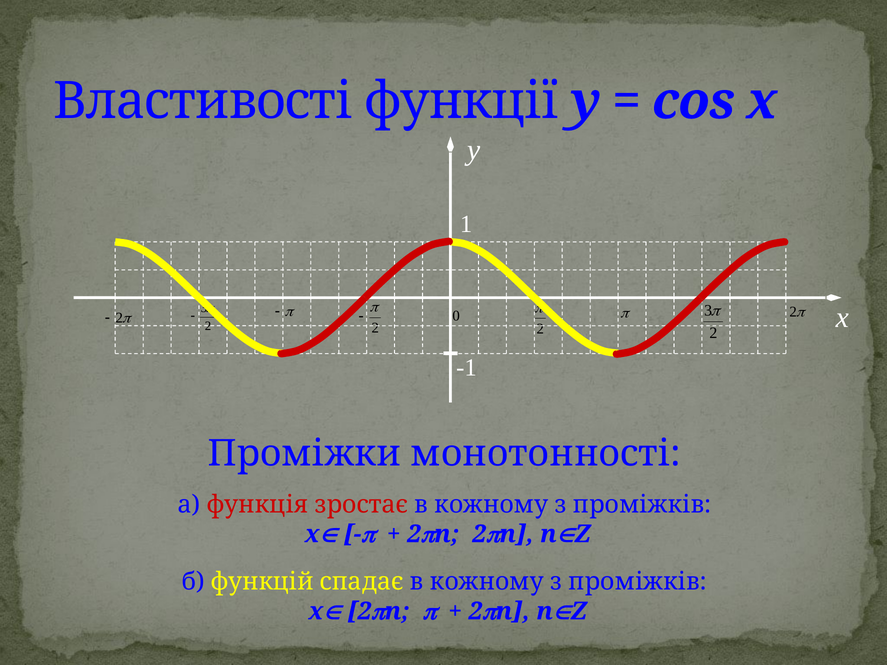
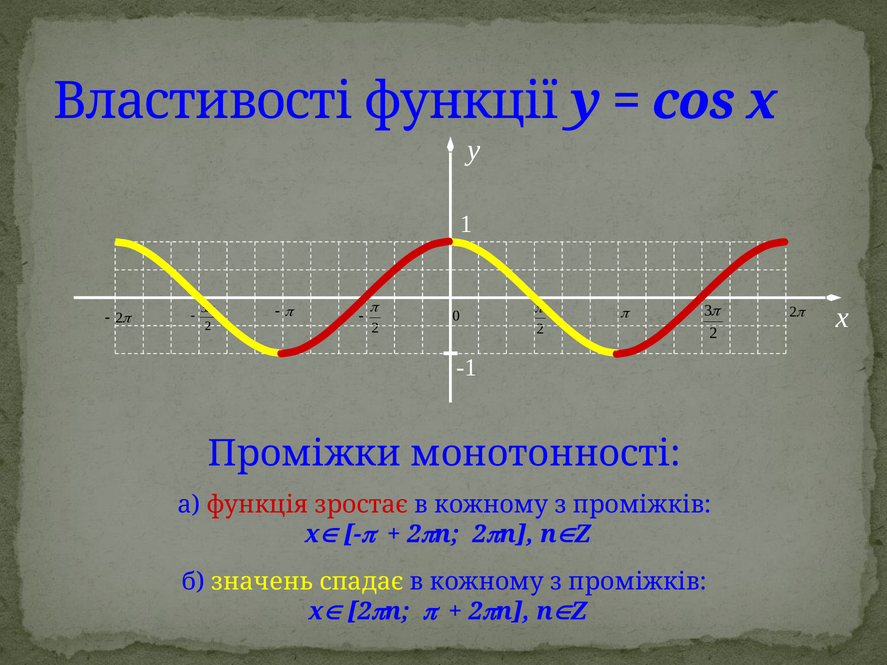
функцій: функцій -> значень
